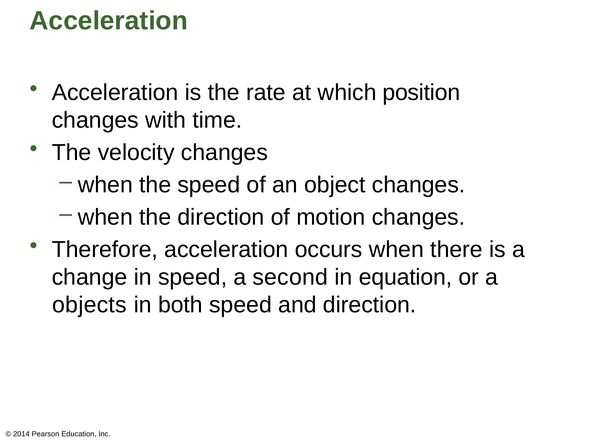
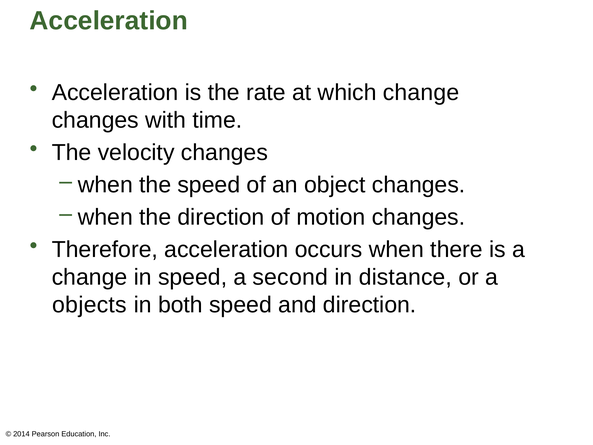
which position: position -> change
equation: equation -> distance
